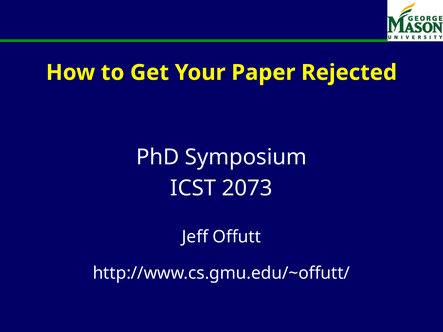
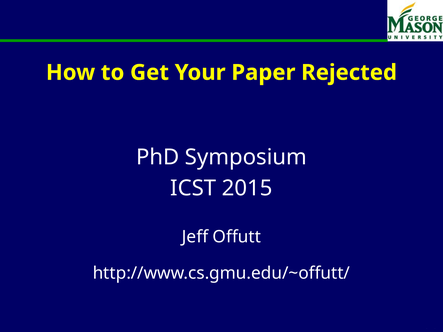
2073: 2073 -> 2015
